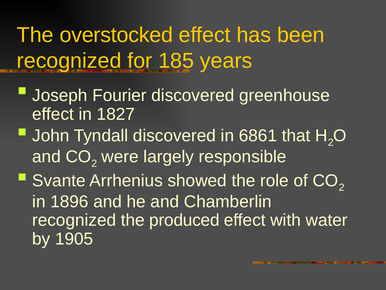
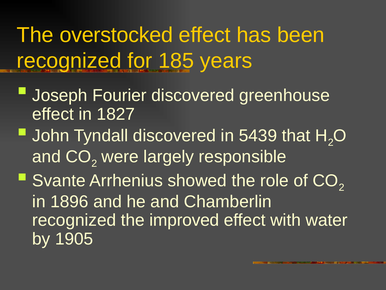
6861: 6861 -> 5439
produced: produced -> improved
